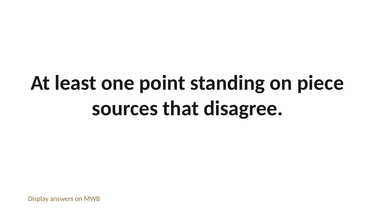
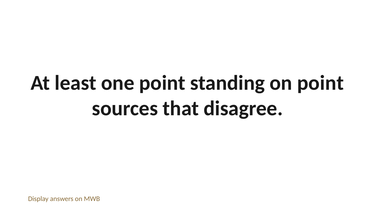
on piece: piece -> point
